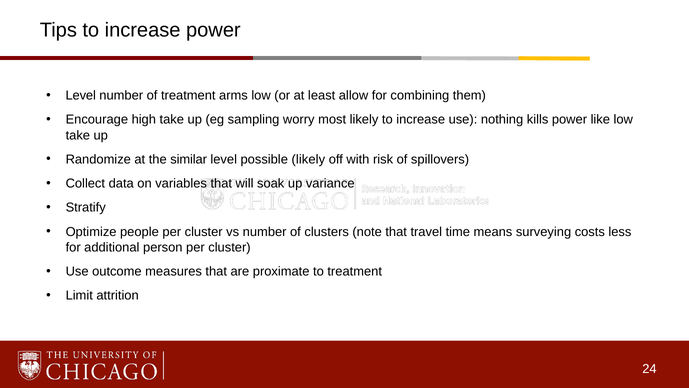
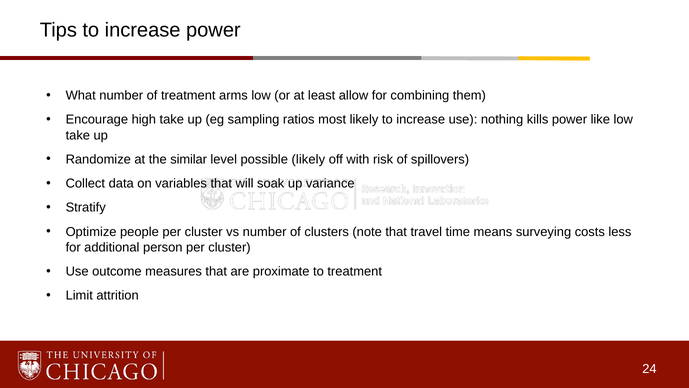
Level at (81, 95): Level -> What
worry: worry -> ratios
